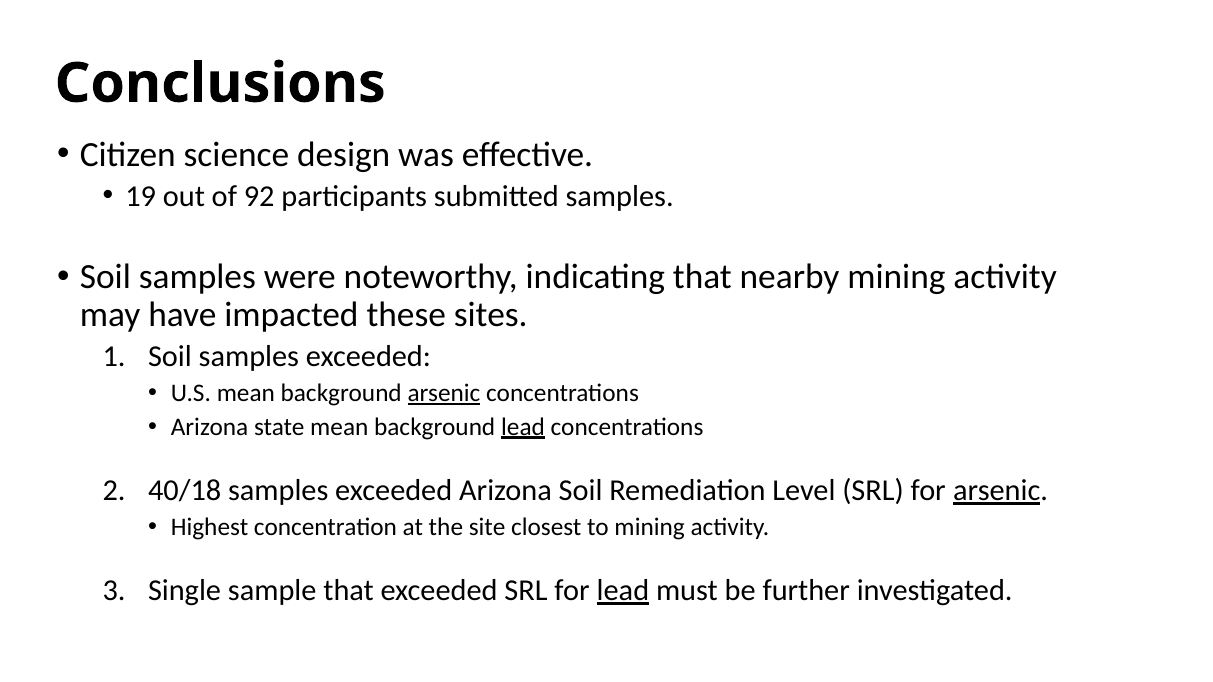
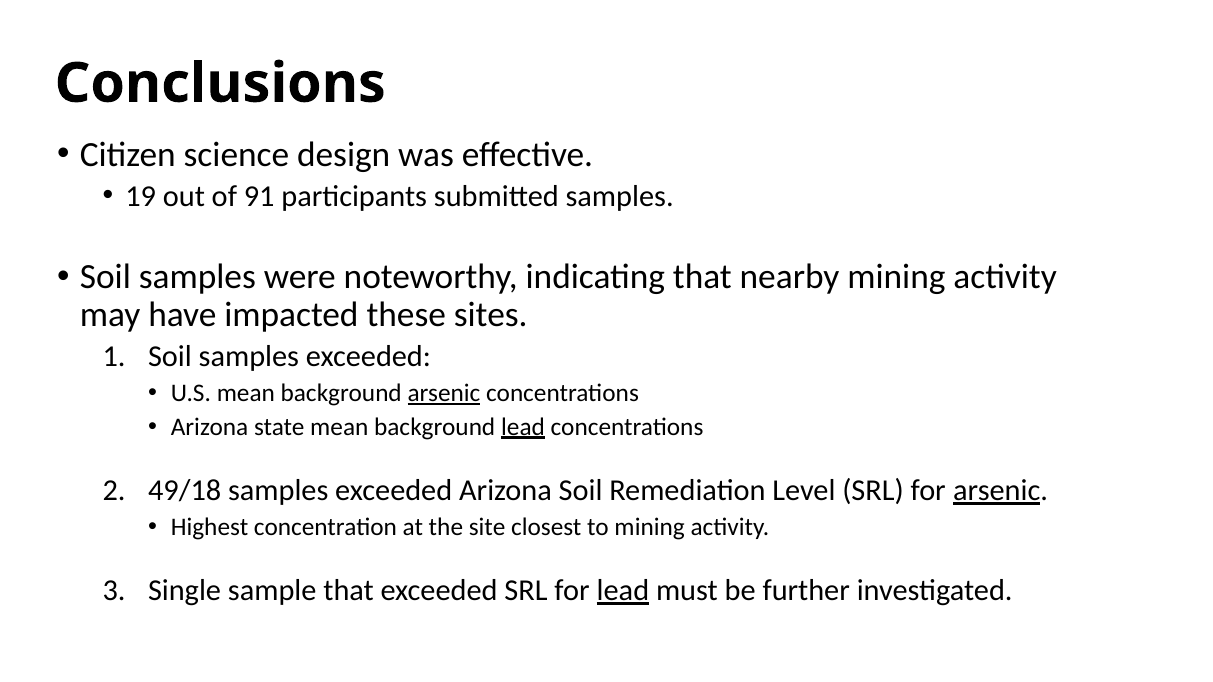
92: 92 -> 91
40/18: 40/18 -> 49/18
